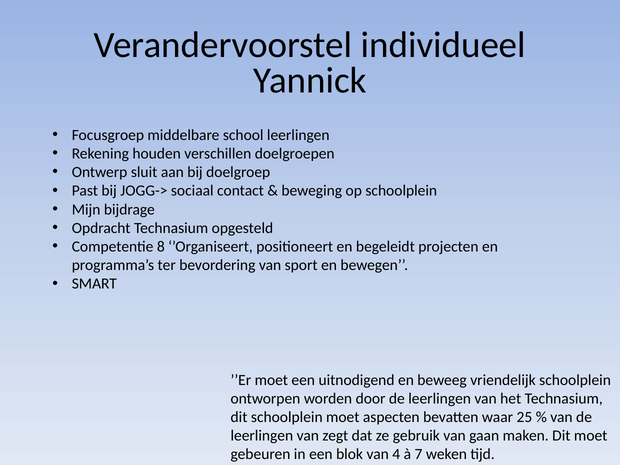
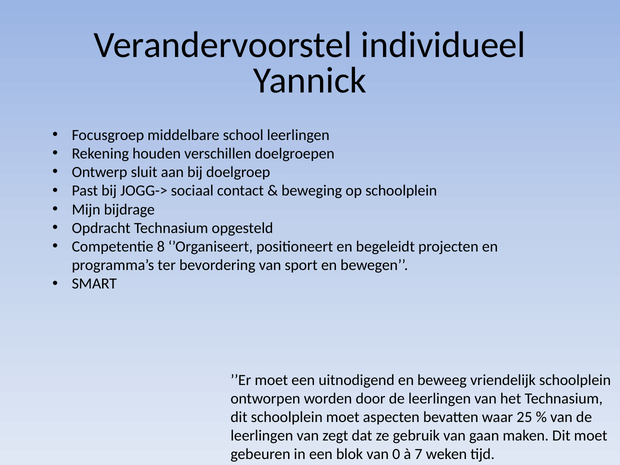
4: 4 -> 0
